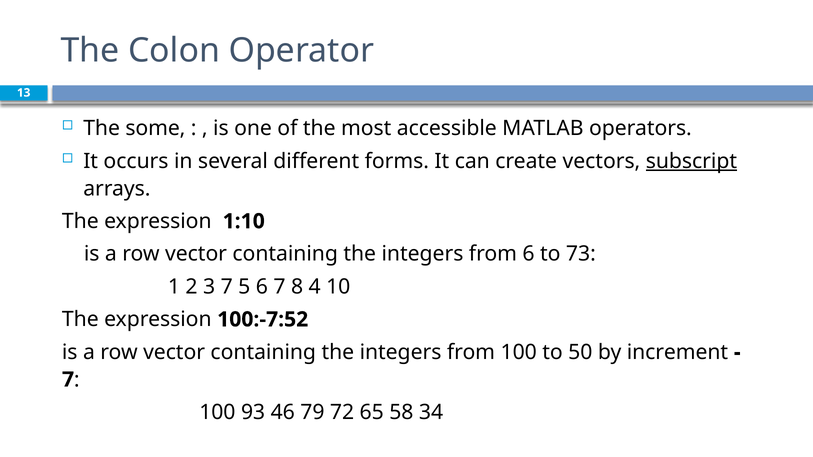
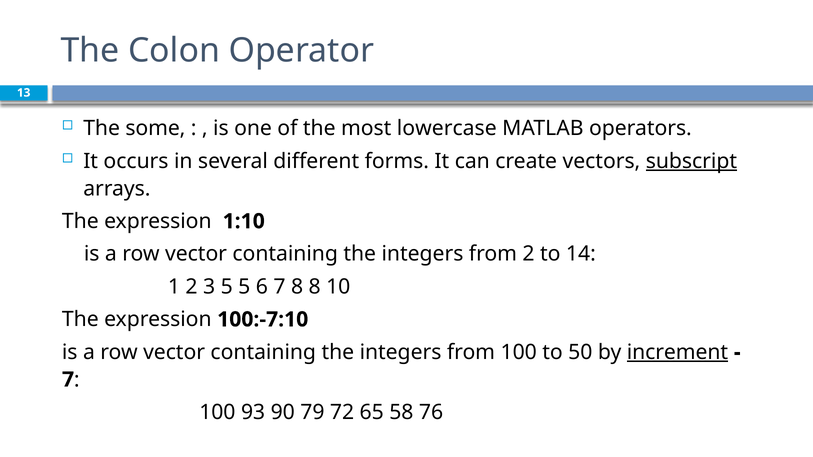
accessible: accessible -> lowercase
from 6: 6 -> 2
73: 73 -> 14
3 7: 7 -> 5
8 4: 4 -> 8
100:-7:52: 100:-7:52 -> 100:-7:10
increment underline: none -> present
46: 46 -> 90
34: 34 -> 76
